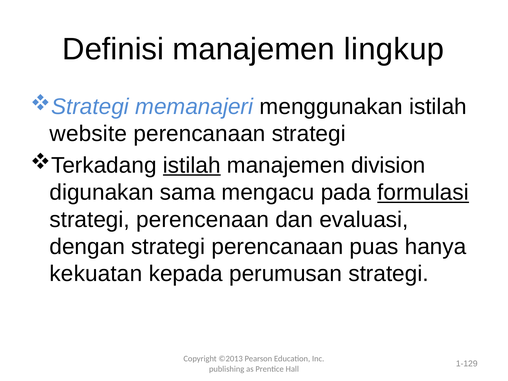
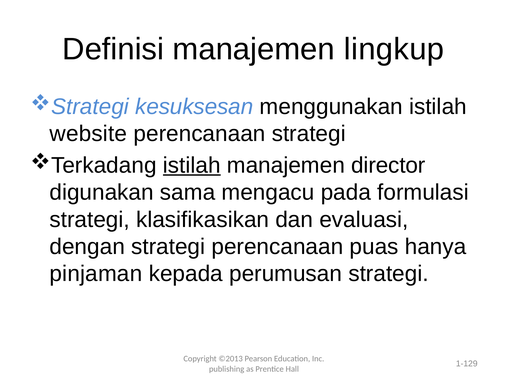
memanajeri: memanajeri -> kesuksesan
division: division -> director
formulasi underline: present -> none
perencenaan: perencenaan -> klasifikasikan
kekuatan: kekuatan -> pinjaman
